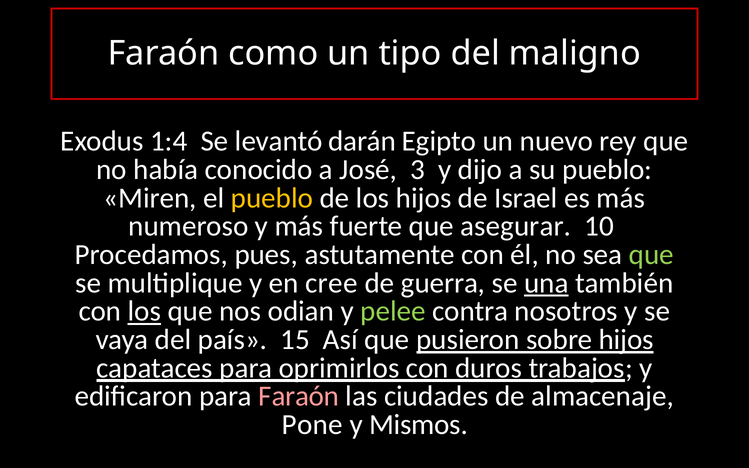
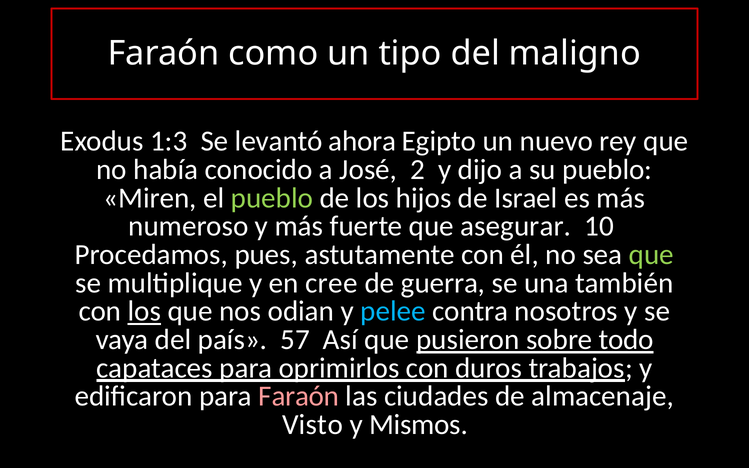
1:4: 1:4 -> 1:3
darán: darán -> ahora
3: 3 -> 2
pueblo at (272, 198) colour: yellow -> light green
una underline: present -> none
pelee colour: light green -> light blue
15: 15 -> 57
sobre hijos: hijos -> todo
Pone: Pone -> Visto
